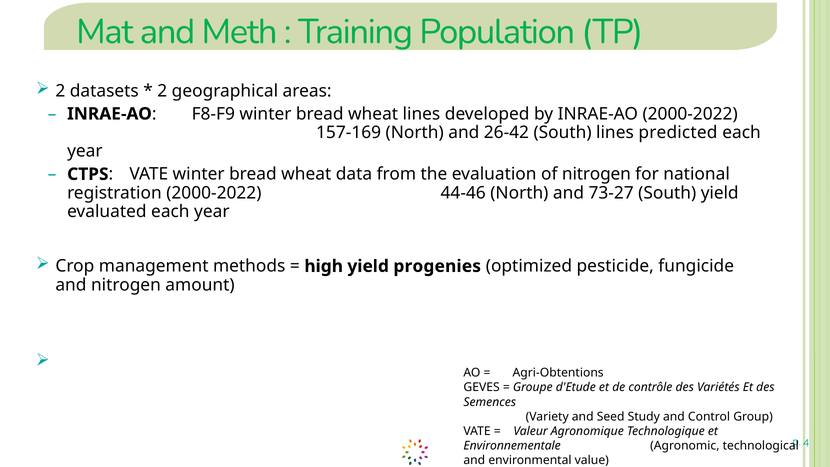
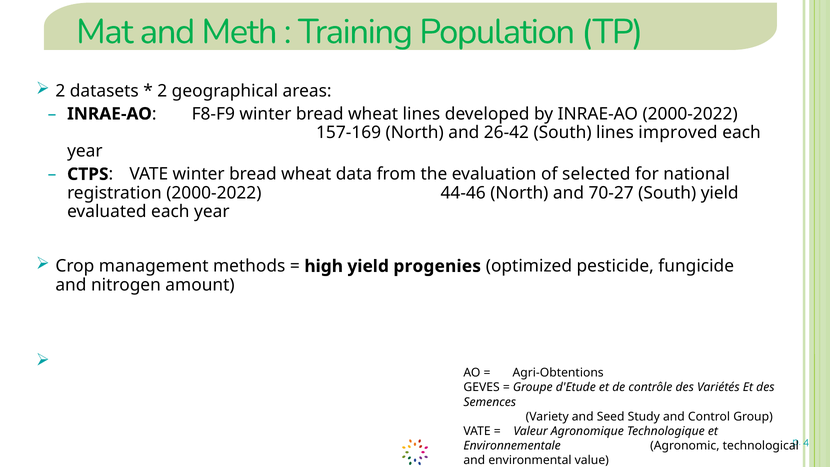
predicted: predicted -> improved
of nitrogen: nitrogen -> selected
73-27: 73-27 -> 70-27
